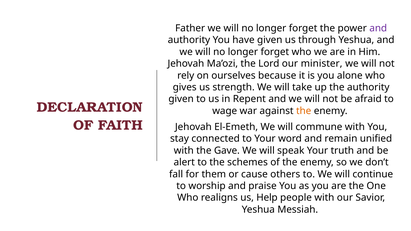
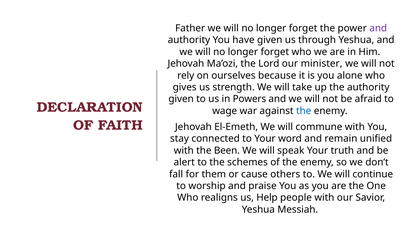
Repent: Repent -> Powers
the at (304, 111) colour: orange -> blue
Gave: Gave -> Been
